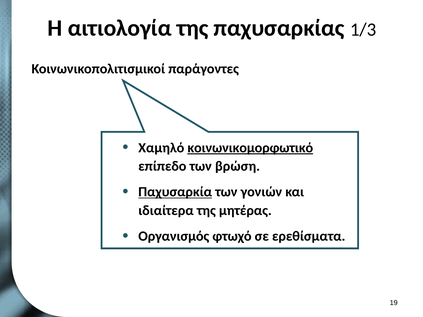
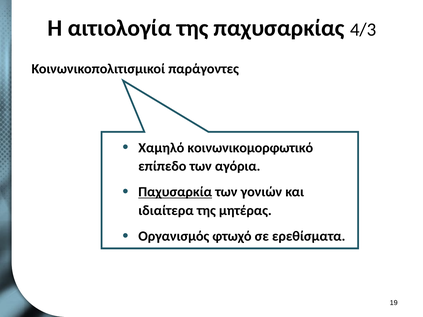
1/3: 1/3 -> 4/3
κοινωνικομορφωτικό underline: present -> none
βρώση: βρώση -> αγόρια
